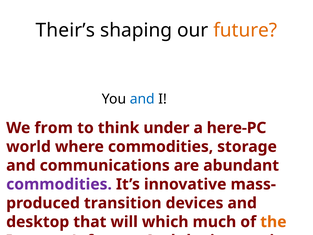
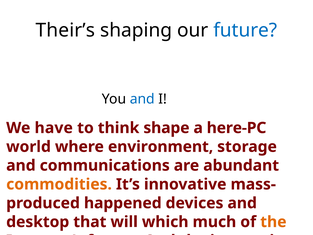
future at (245, 30) colour: orange -> blue
from: from -> have
under: under -> shape
where commodities: commodities -> environment
commodities at (59, 184) colour: purple -> orange
transition: transition -> happened
